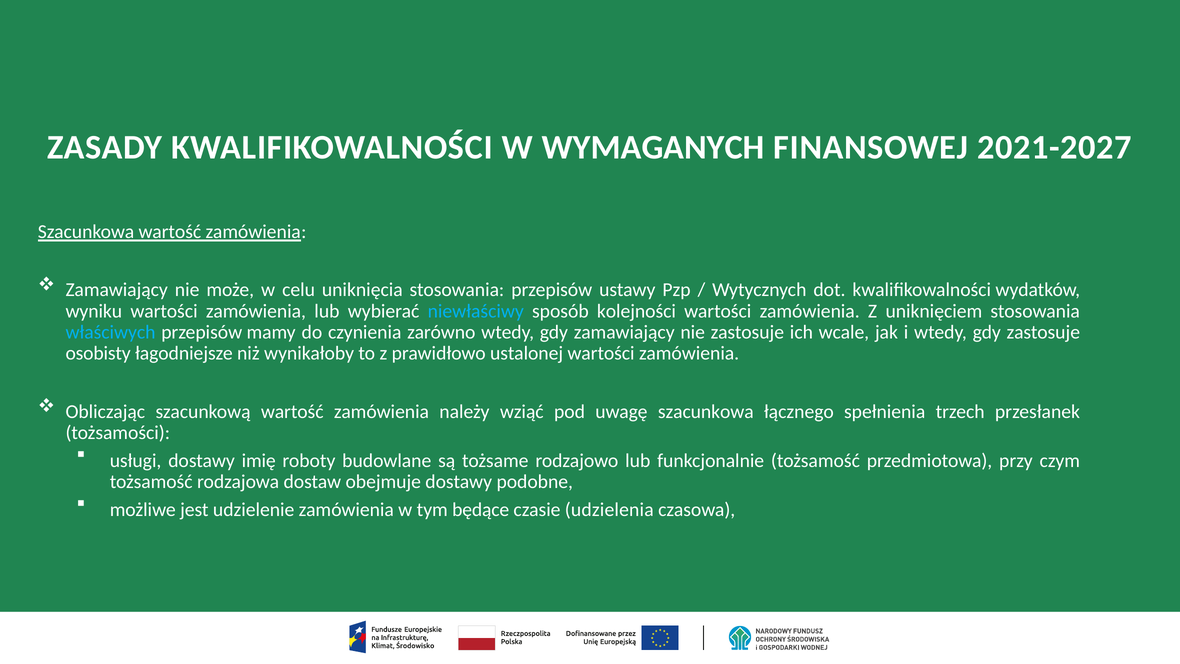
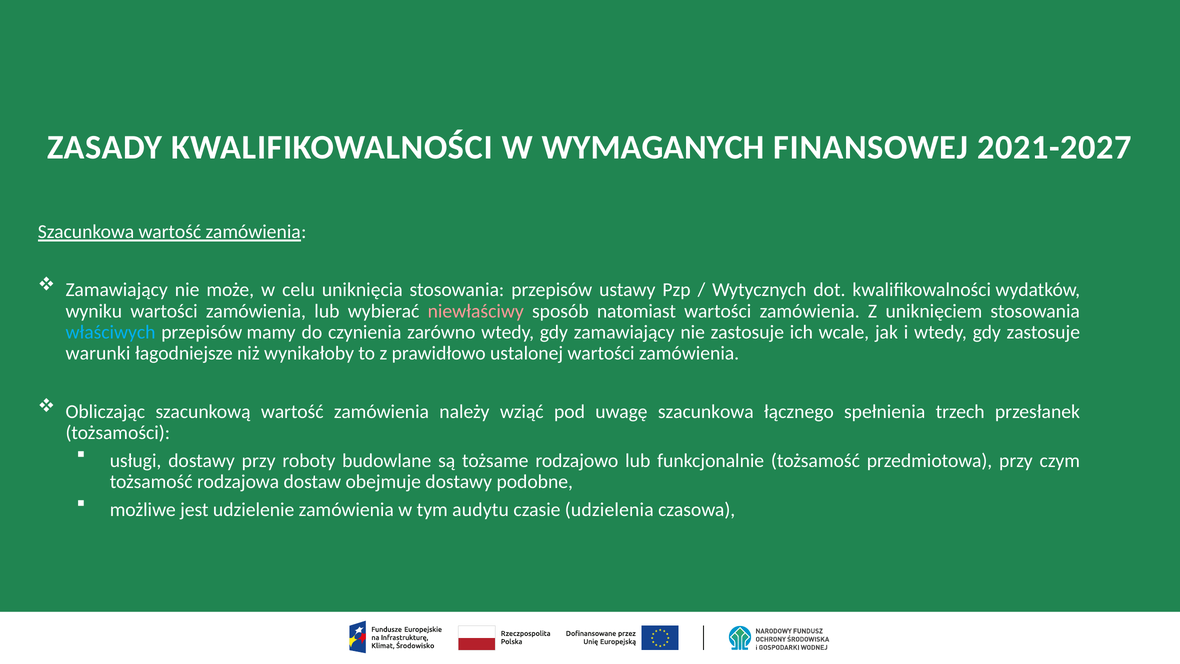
niewłaściwy colour: light blue -> pink
kolejności: kolejności -> natomiast
osobisty: osobisty -> warunki
dostawy imię: imię -> przy
będące: będące -> audytu
